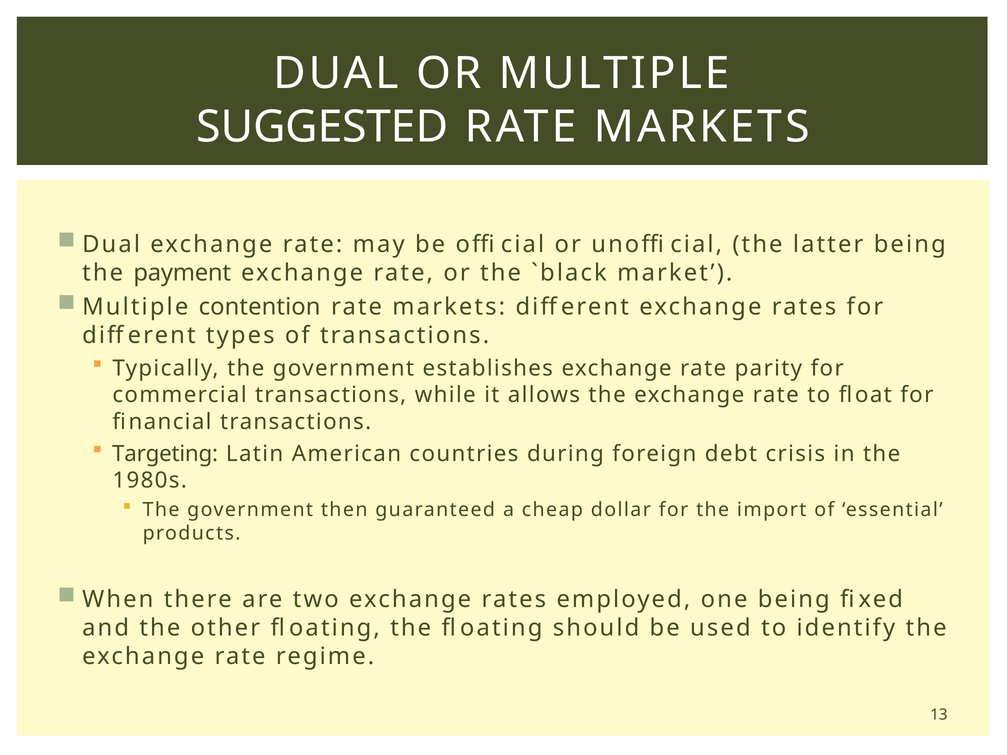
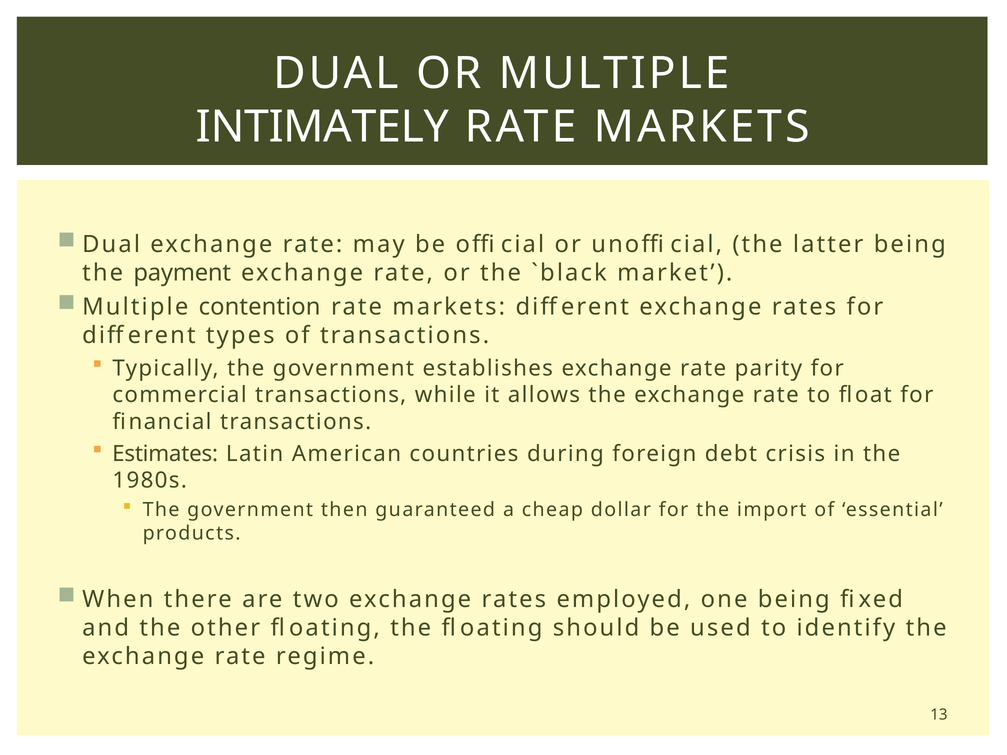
SUGGESTED: SUGGESTED -> INTIMATELY
Targeting: Targeting -> Estimates
